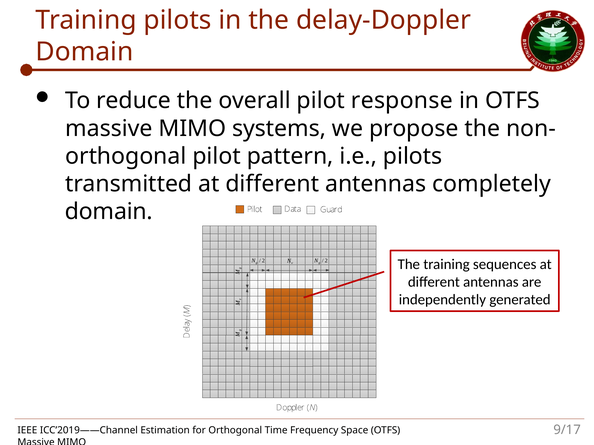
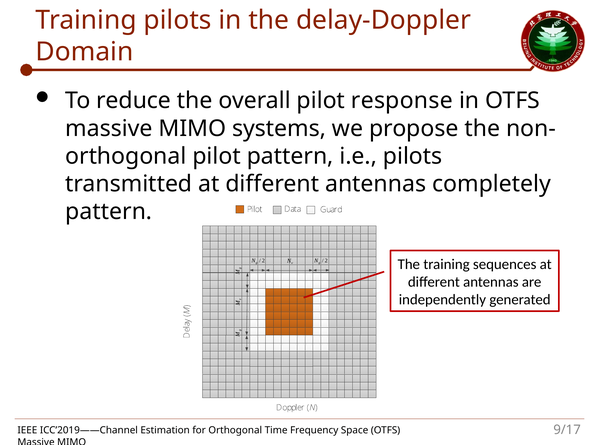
domain at (109, 212): domain -> pattern
